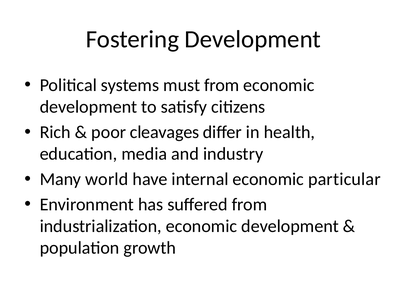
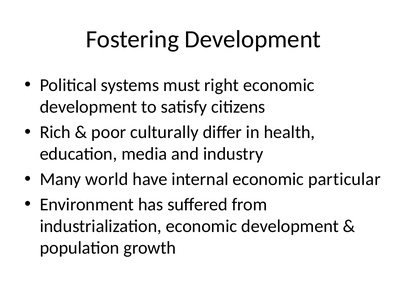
must from: from -> right
cleavages: cleavages -> culturally
